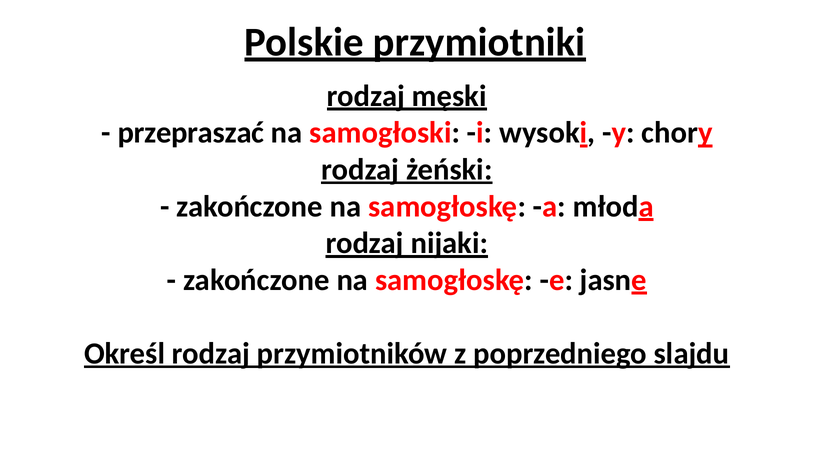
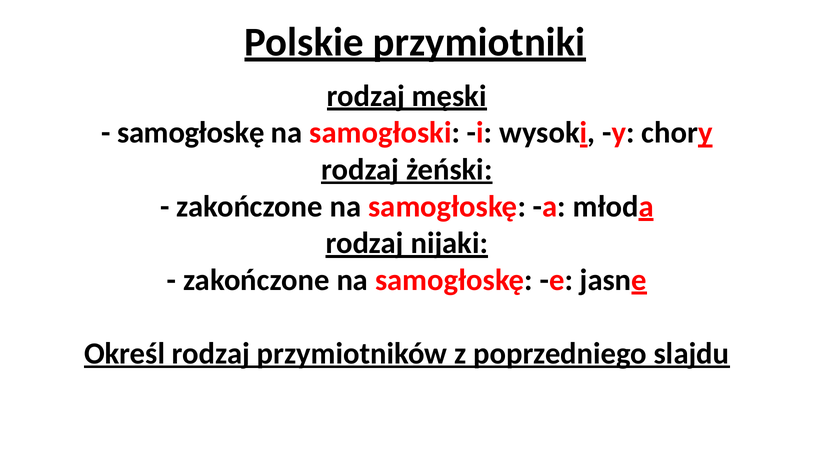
przepraszać at (191, 133): przepraszać -> samogłoskę
